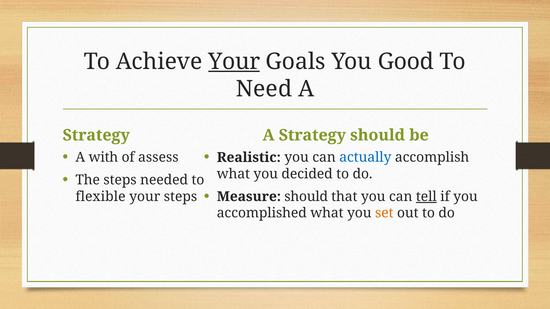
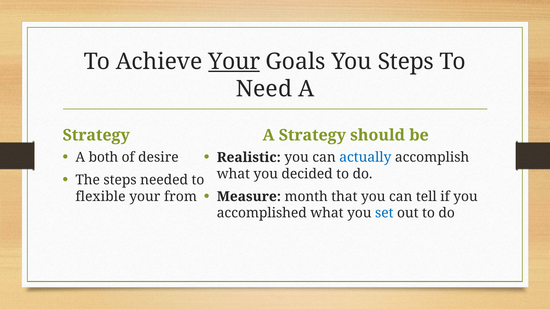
You Good: Good -> Steps
with: with -> both
assess: assess -> desire
Measure should: should -> month
tell underline: present -> none
your steps: steps -> from
set colour: orange -> blue
